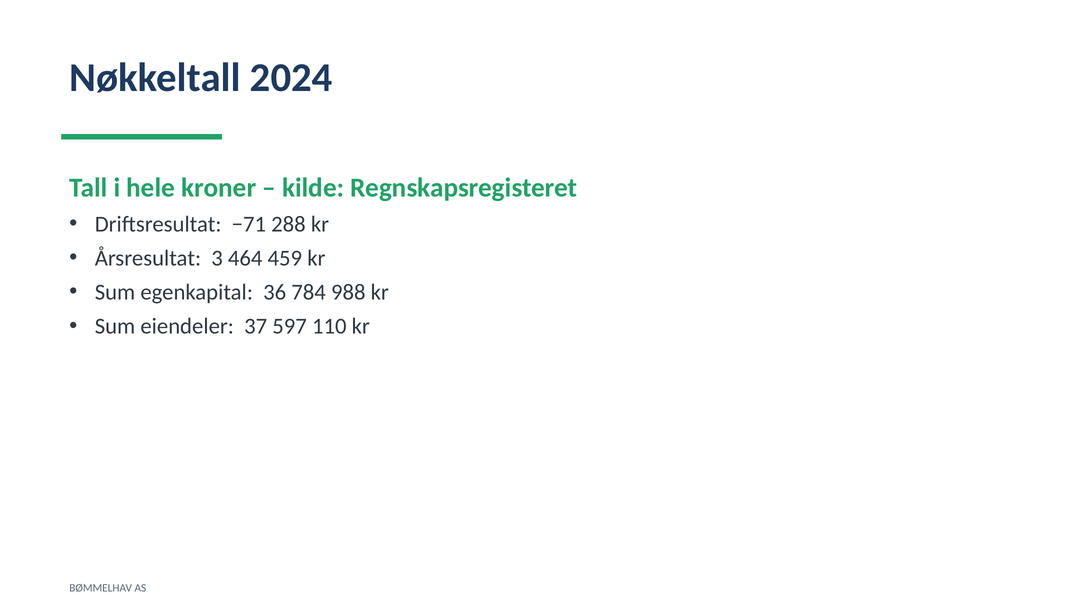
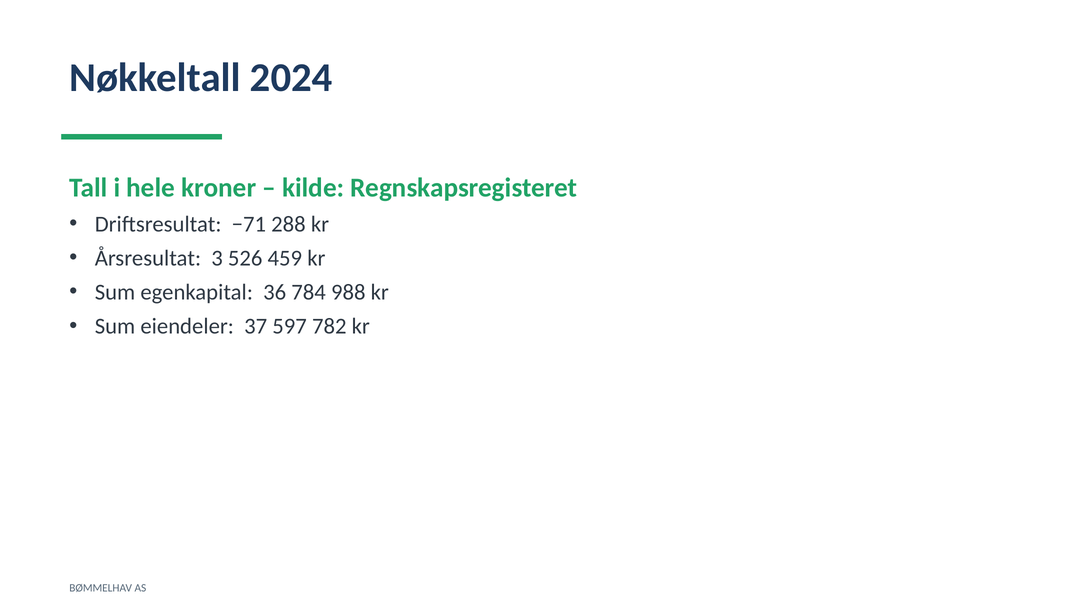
464: 464 -> 526
110: 110 -> 782
